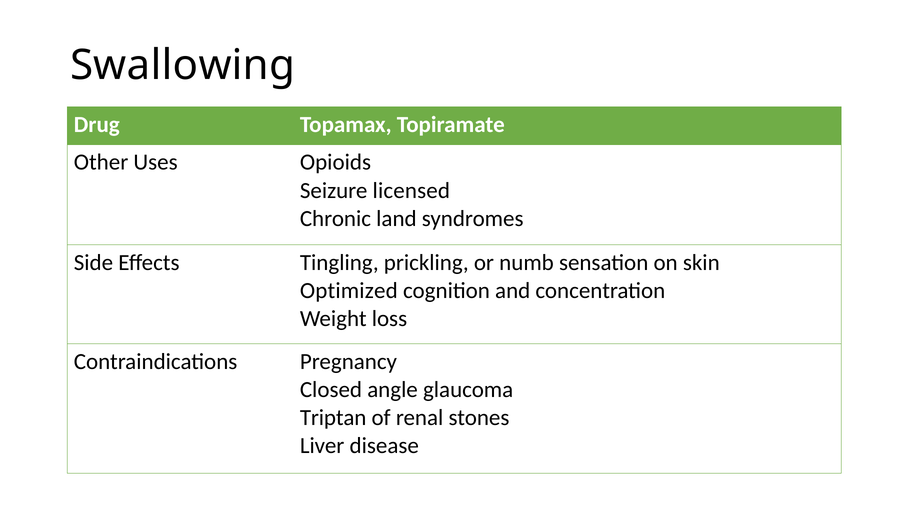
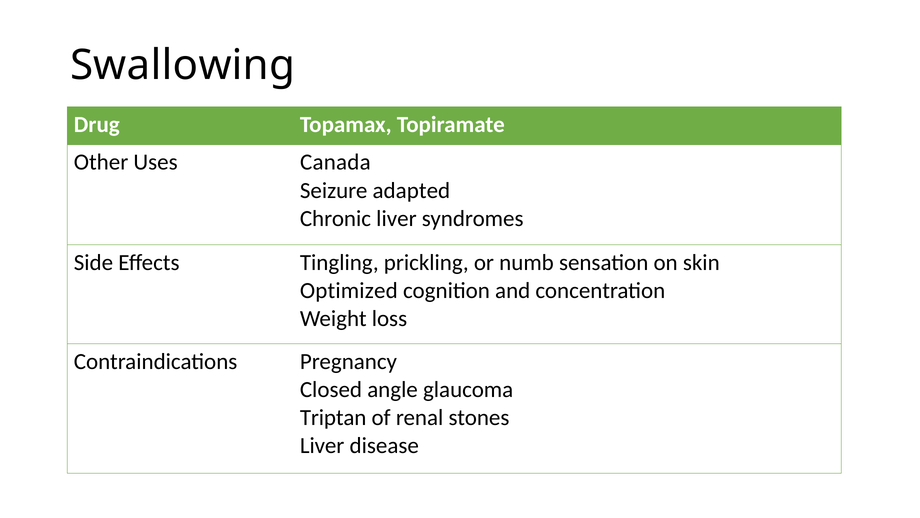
Opioids: Opioids -> Canada
licensed: licensed -> adapted
Chronic land: land -> liver
